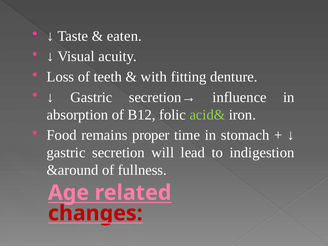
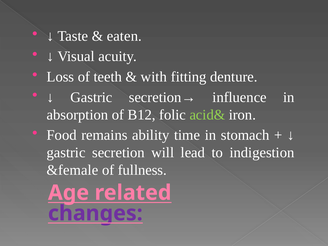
proper: proper -> ability
&around: &around -> &female
changes colour: red -> purple
